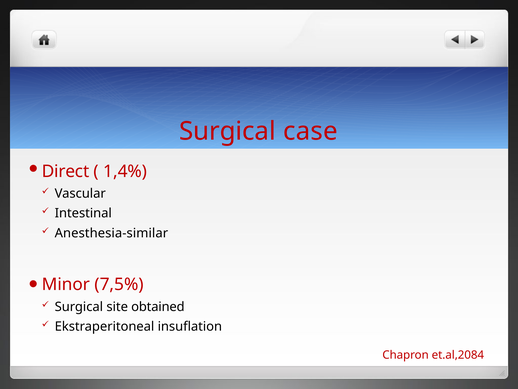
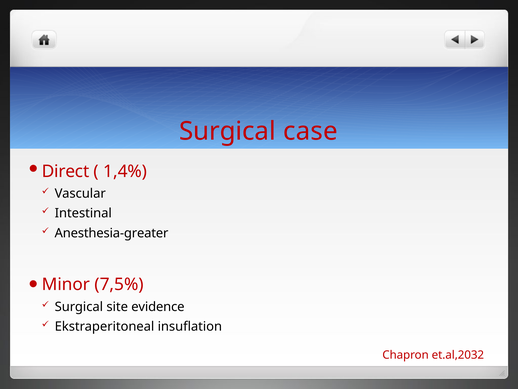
Anesthesia-similar: Anesthesia-similar -> Anesthesia-greater
obtained: obtained -> evidence
et.al,2084: et.al,2084 -> et.al,2032
